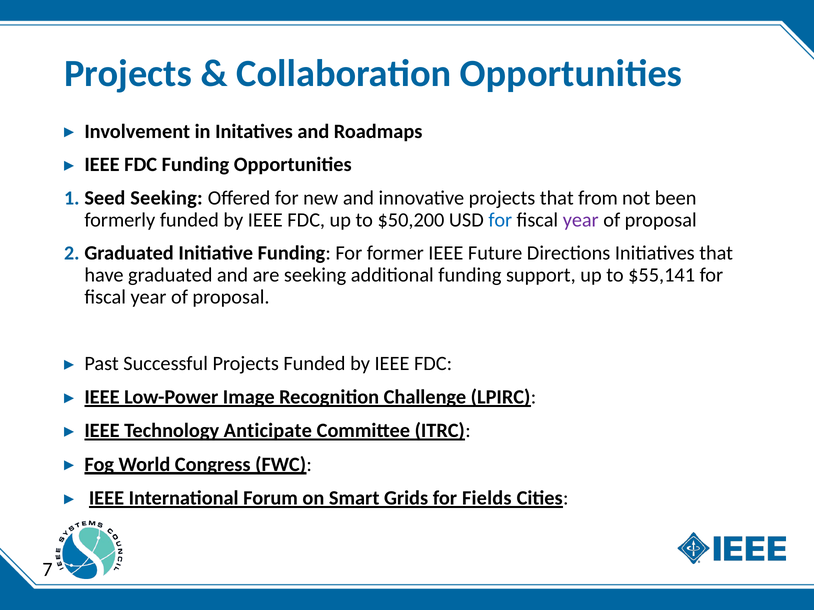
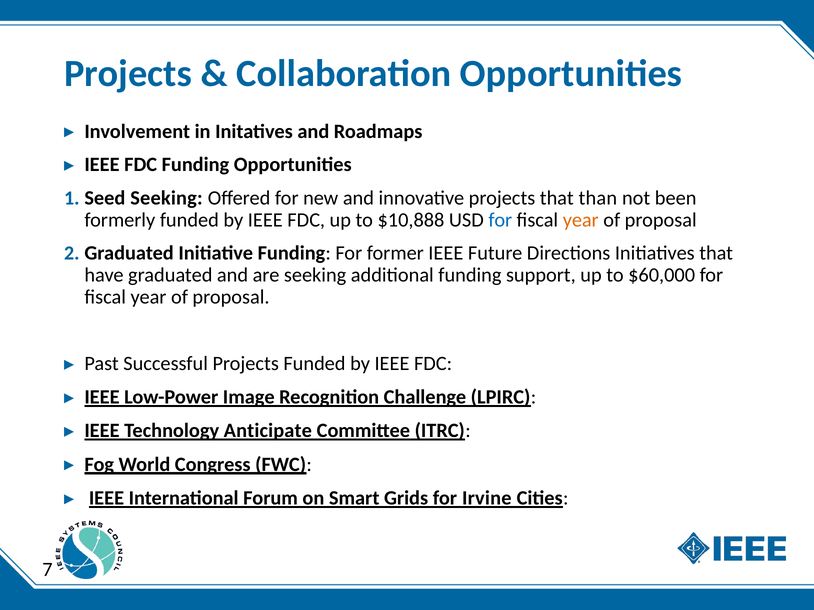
from: from -> than
$50,200: $50,200 -> $10,888
year at (581, 220) colour: purple -> orange
$55,141: $55,141 -> $60,000
Fields: Fields -> Irvine
